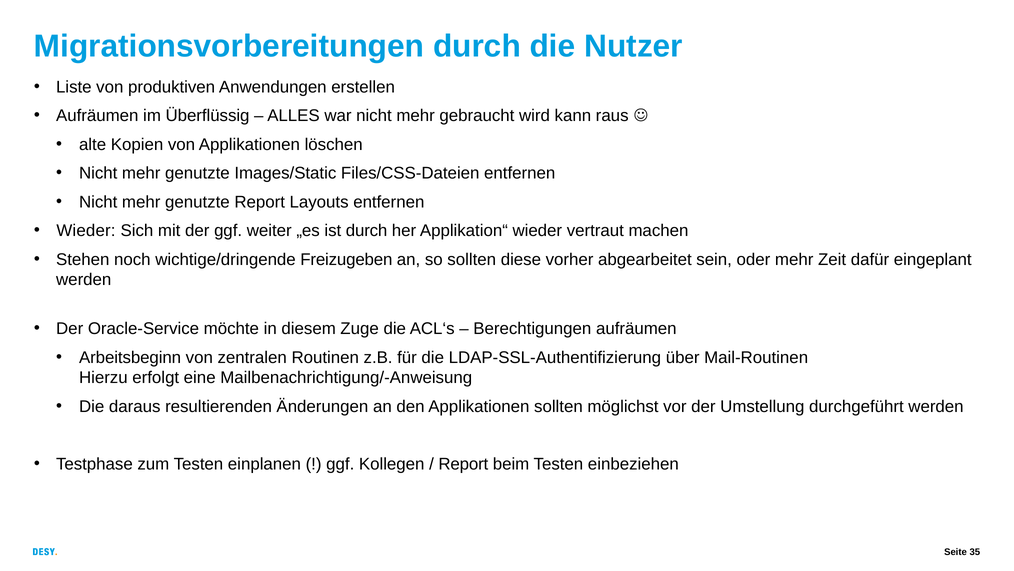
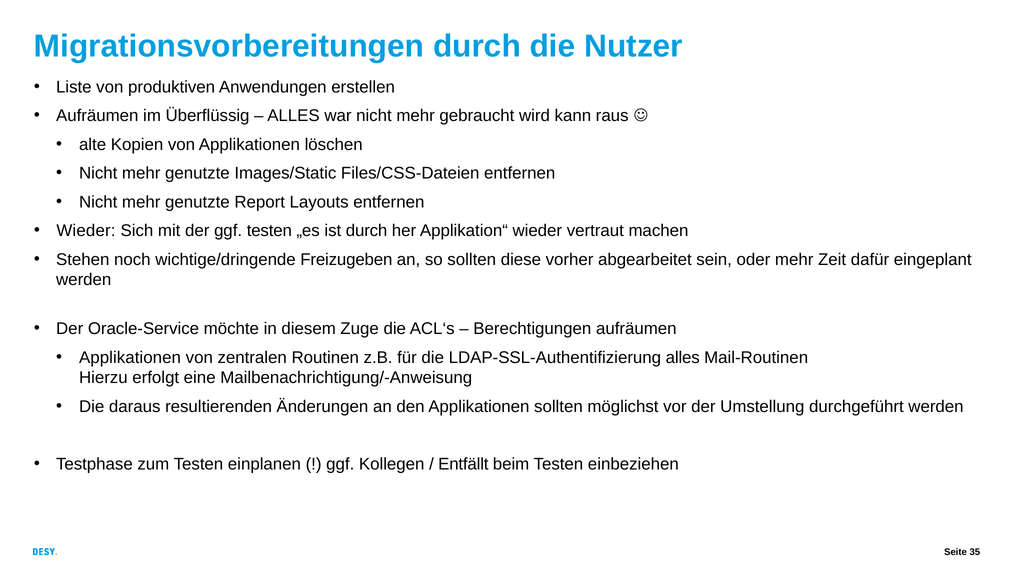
ggf weiter: weiter -> testen
Arbeitsbeginn at (130, 357): Arbeitsbeginn -> Applikationen
LDAP-SSL-Authentifizierung über: über -> alles
Report at (463, 464): Report -> Entfällt
